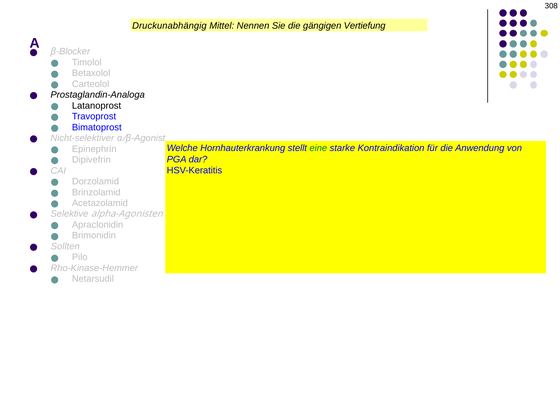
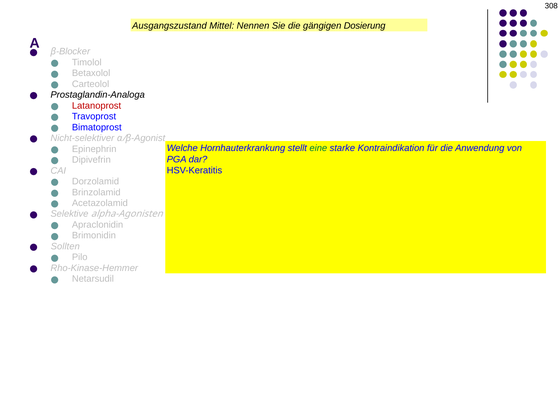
Druckunabhängig: Druckunabhängig -> Ausgangszustand
Vertiefung: Vertiefung -> Dosierung
Latanoprost colour: black -> red
